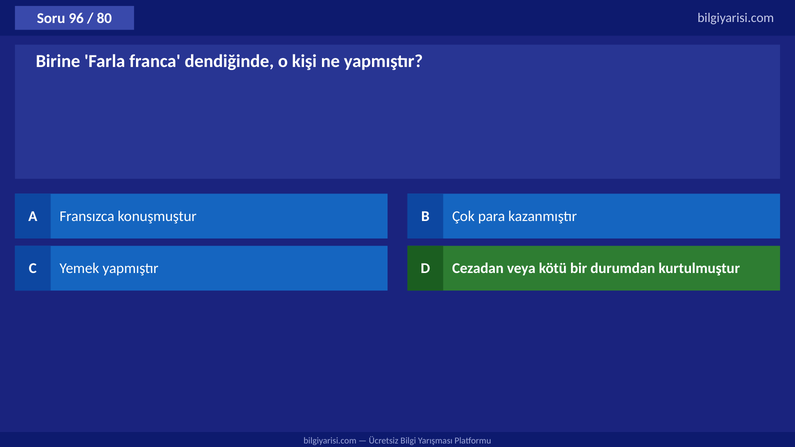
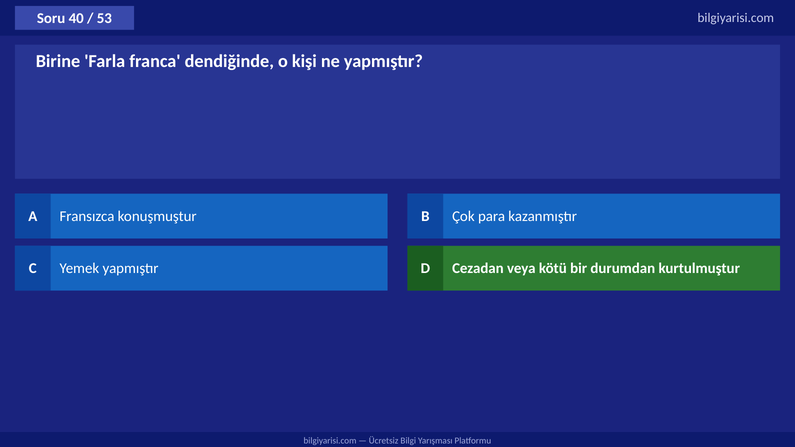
96: 96 -> 40
80: 80 -> 53
